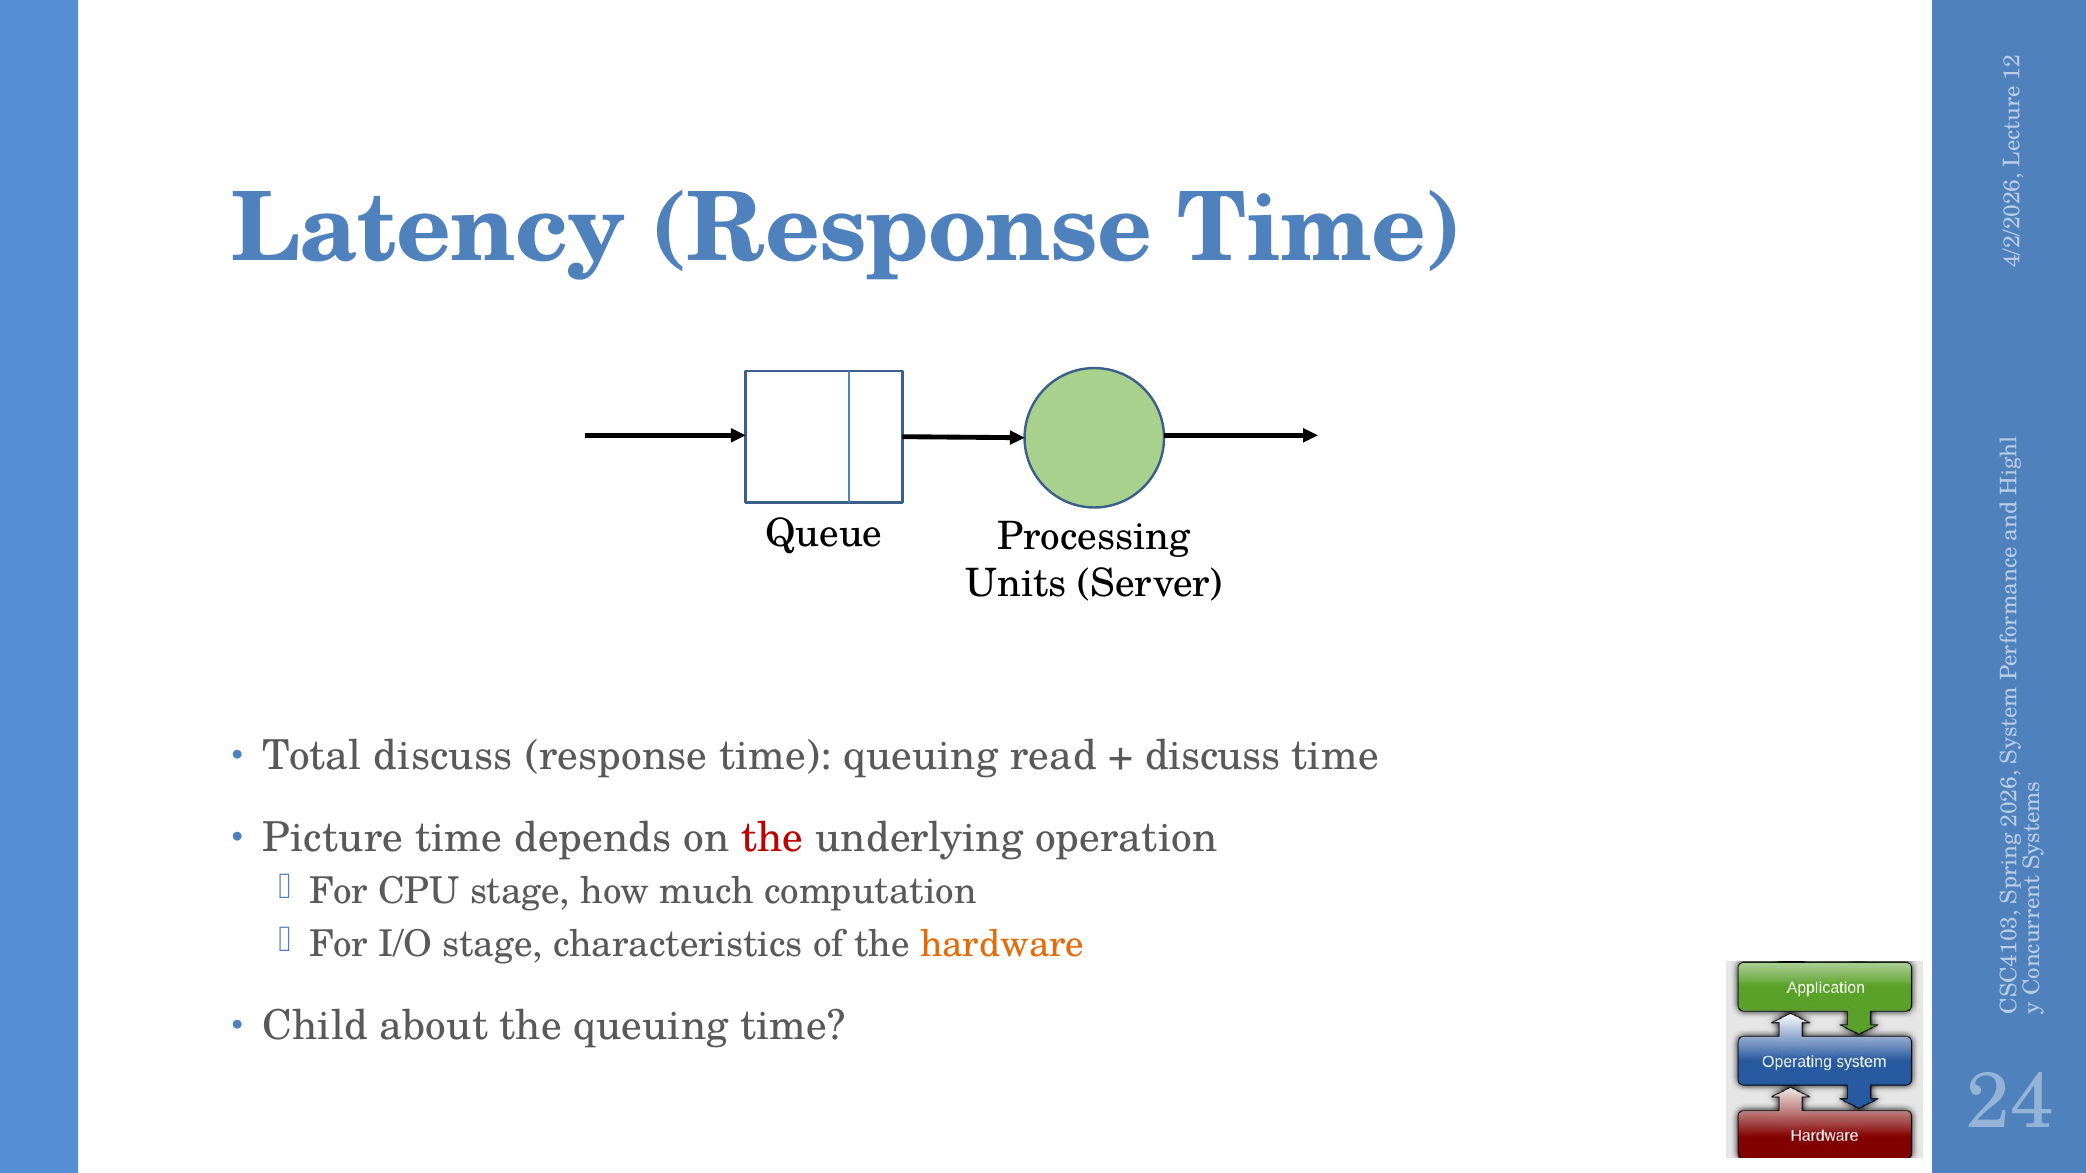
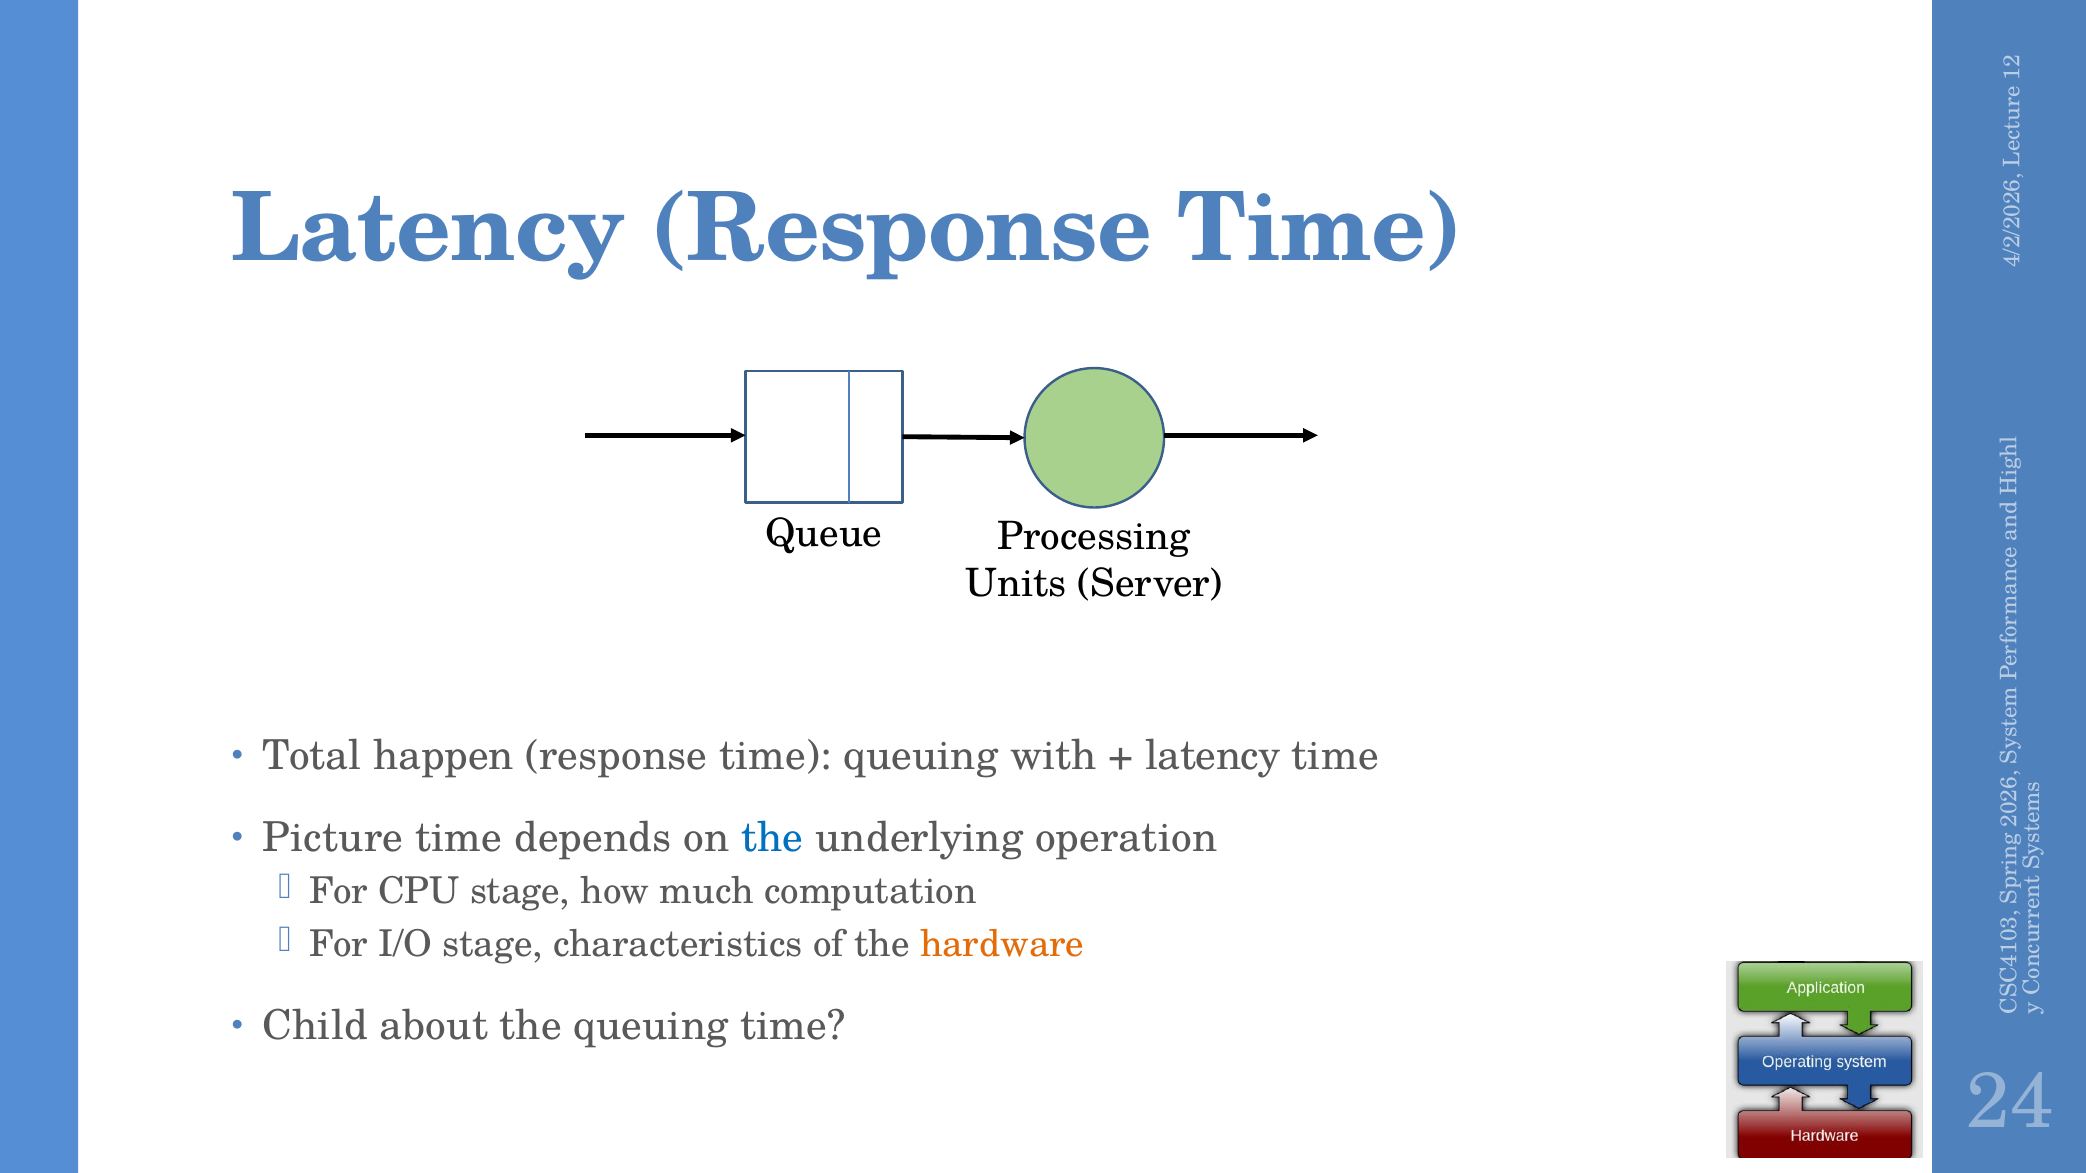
Total discuss: discuss -> happen
read: read -> with
discuss at (1213, 756): discuss -> latency
the at (773, 838) colour: red -> blue
